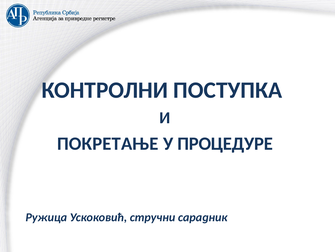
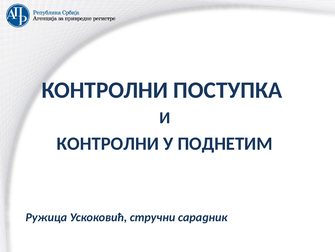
ПОКРЕТАЊЕ at (108, 143): ПОКРЕТАЊЕ -> КОНТРОЛНИ
ПРОЦЕДУРЕ: ПРОЦЕДУРЕ -> ПОДНЕТИМ
